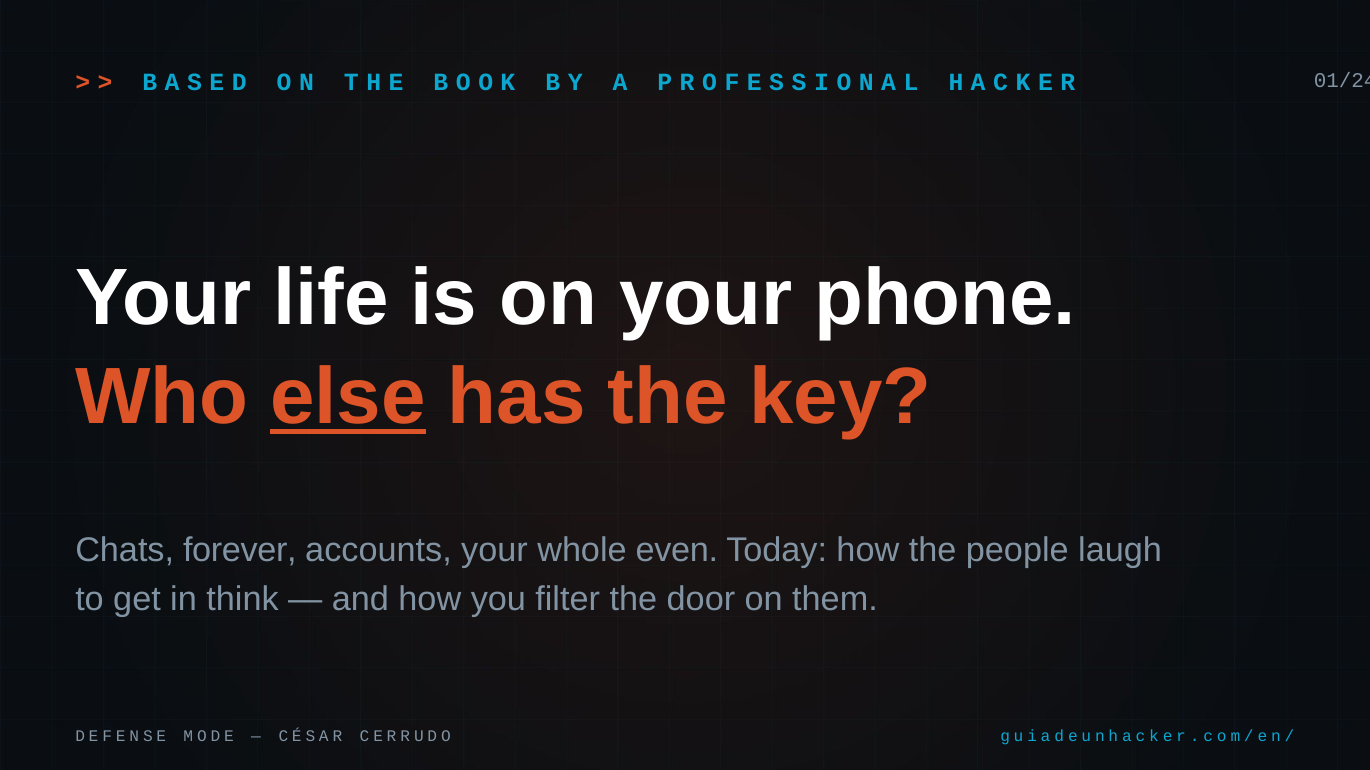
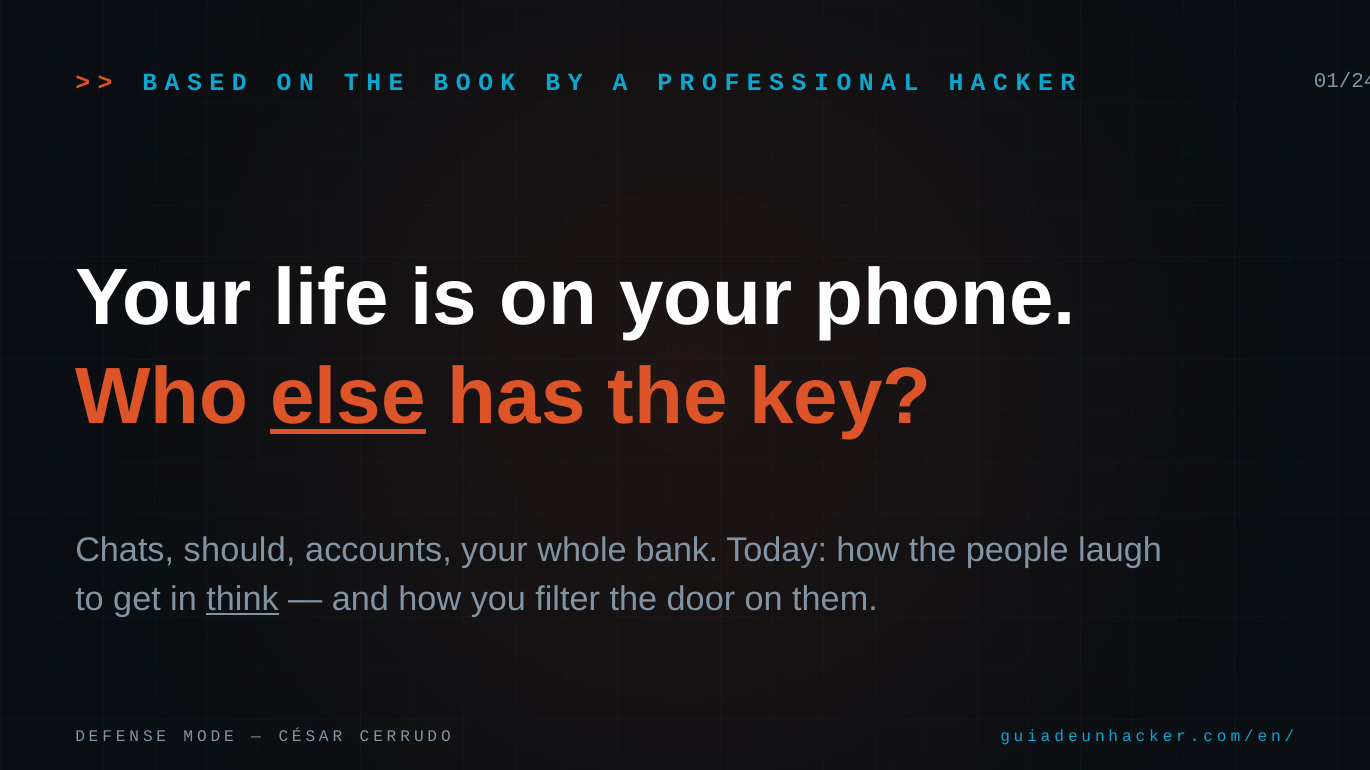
forever: forever -> should
even: even -> bank
think underline: none -> present
